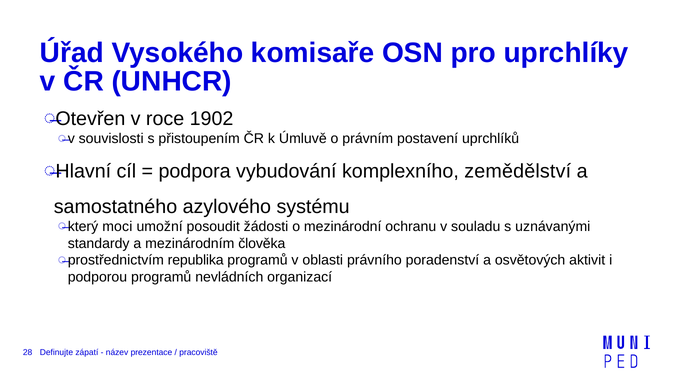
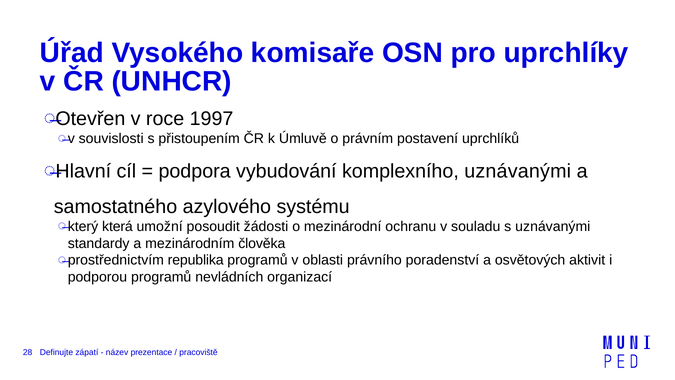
1902: 1902 -> 1997
komplexního zemědělství: zemědělství -> uznávanými
moci: moci -> která
